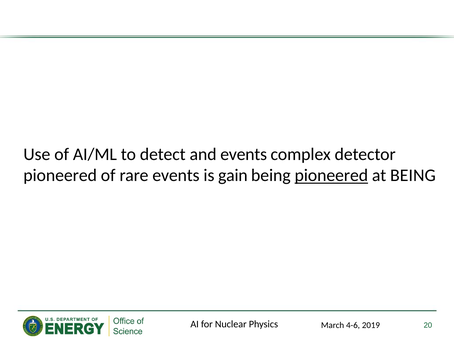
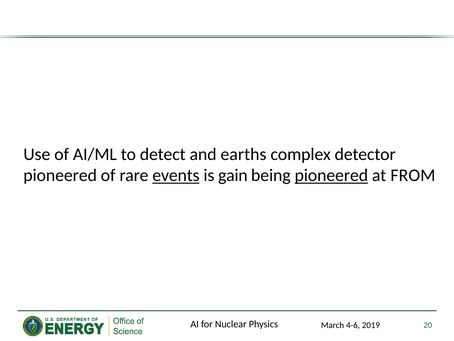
and events: events -> earths
events at (176, 175) underline: none -> present
at BEING: BEING -> FROM
